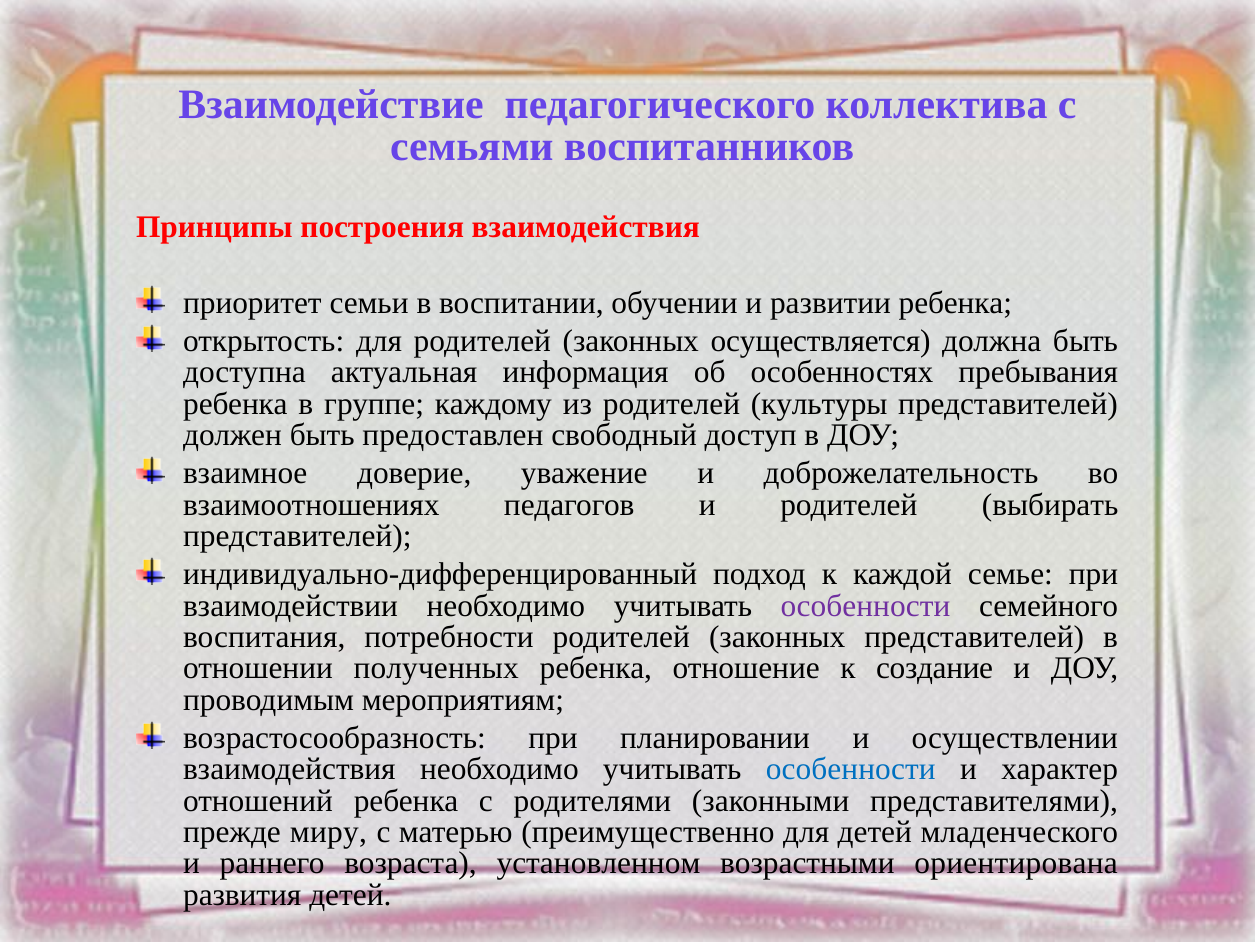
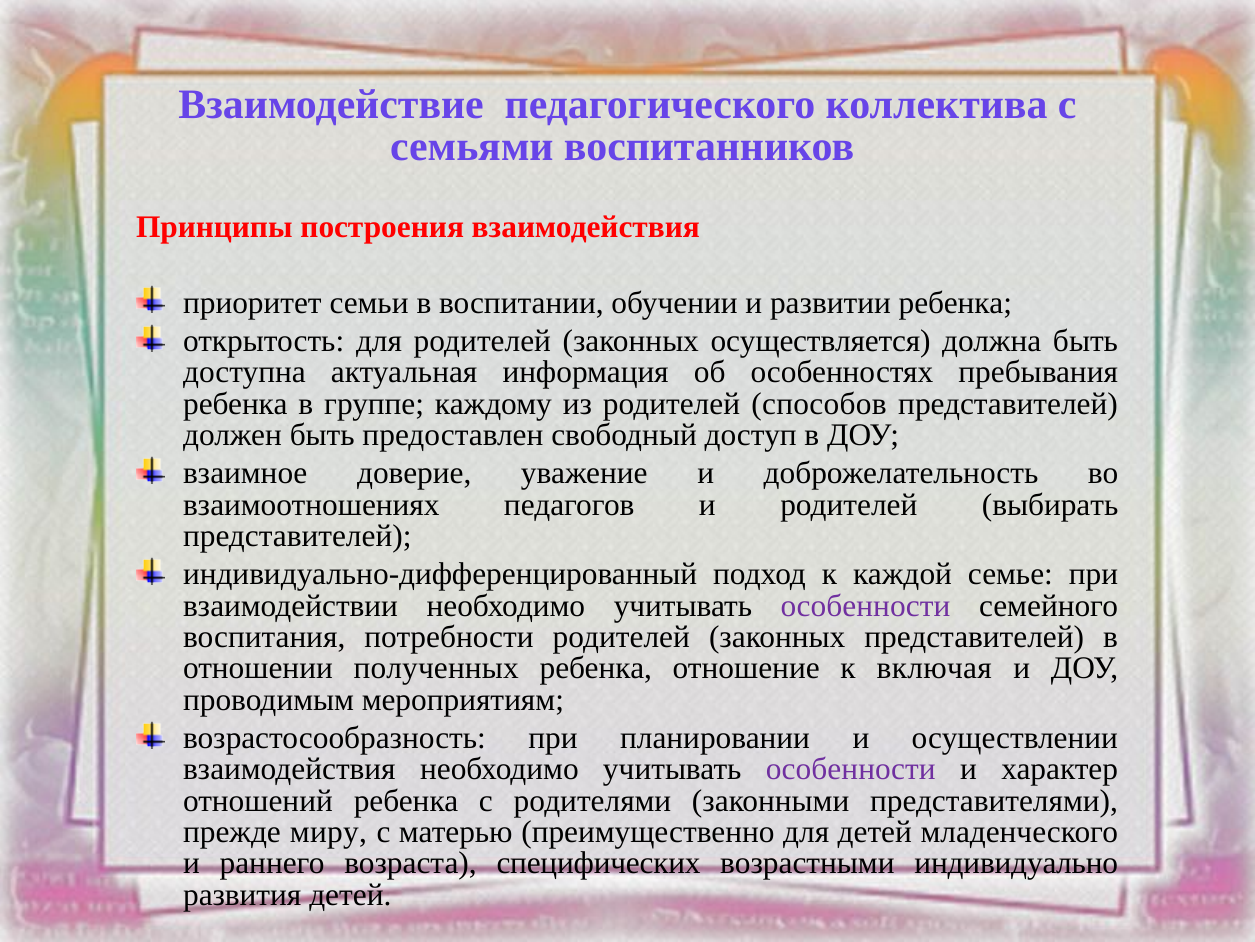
культуры: культуры -> способов
создание: создание -> включая
особенности at (851, 769) colour: blue -> purple
установленном: установленном -> специфических
ориентирована: ориентирована -> индивидуально
